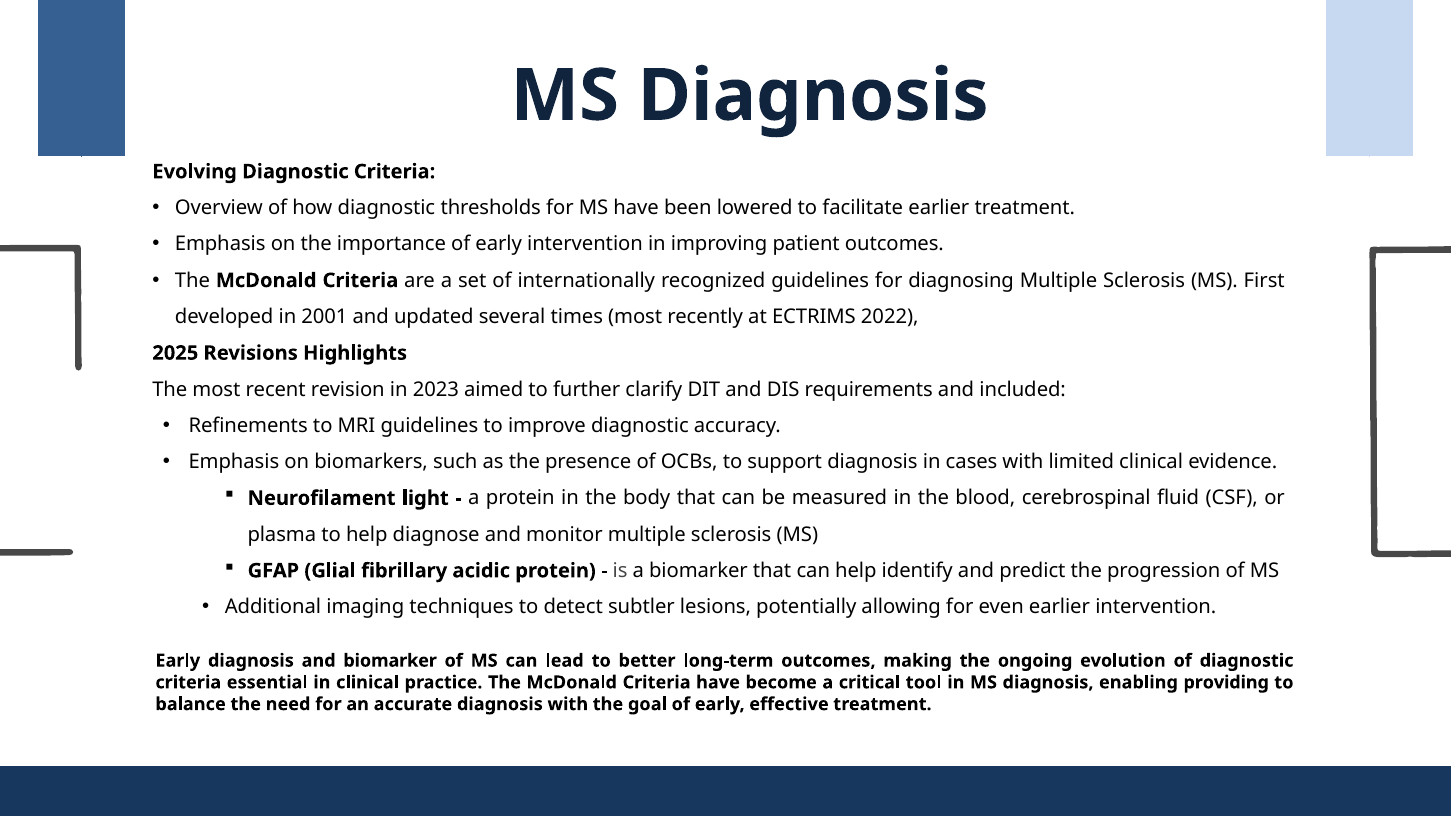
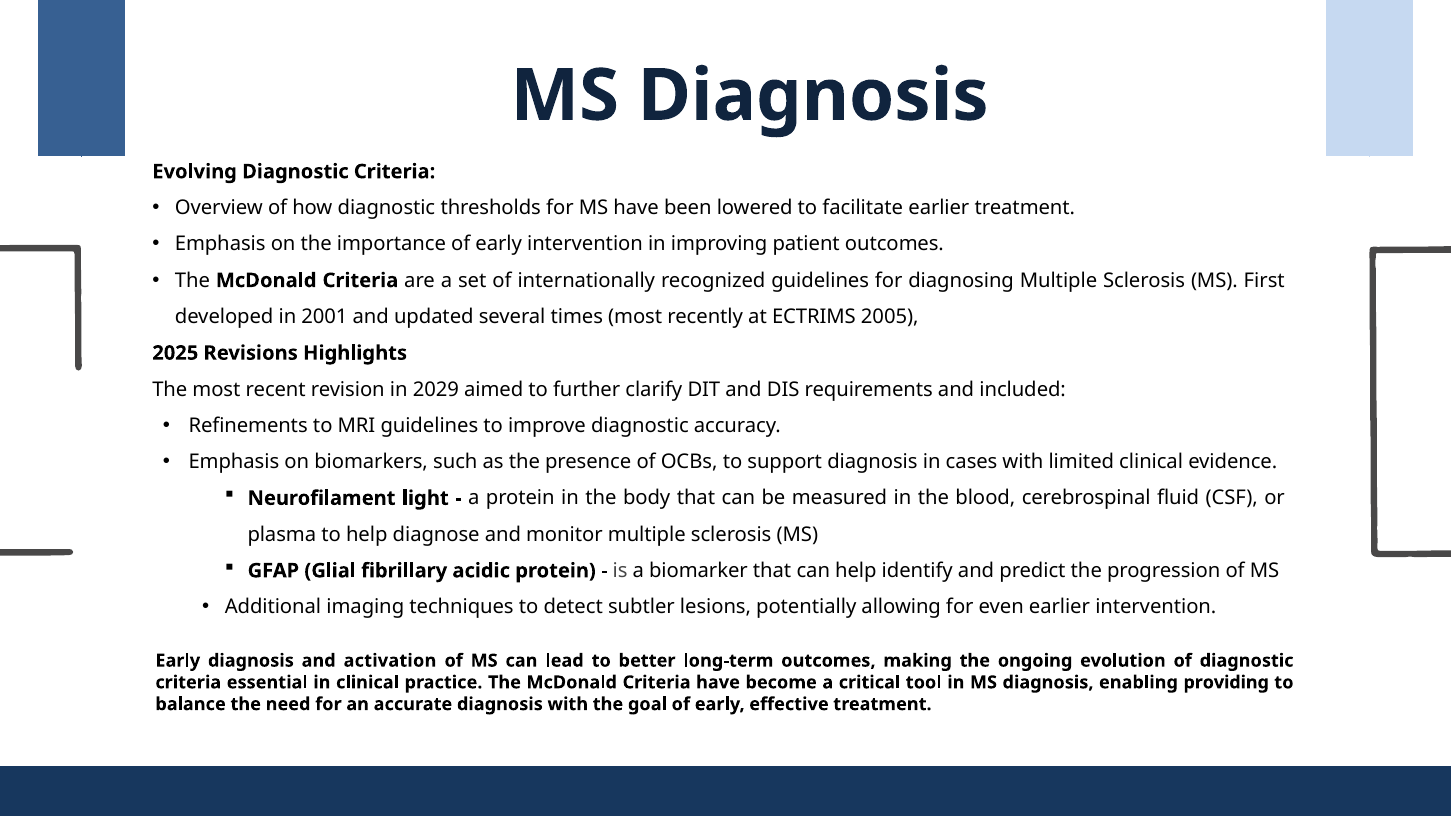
2022: 2022 -> 2005
2023: 2023 -> 2029
and biomarker: biomarker -> activation
